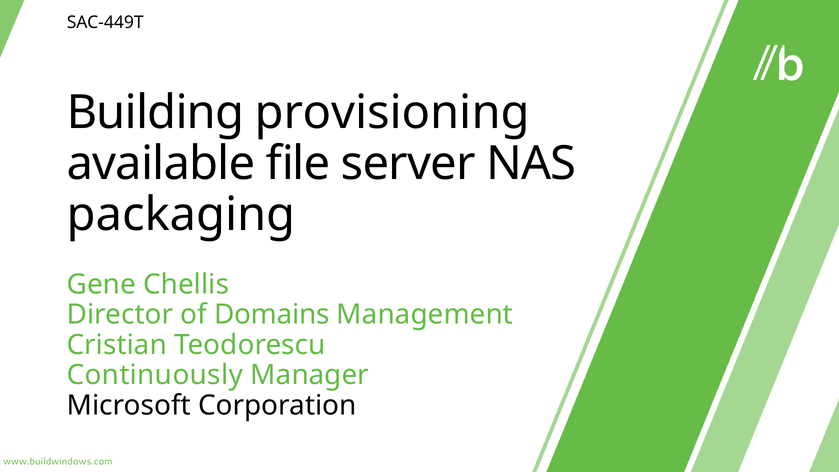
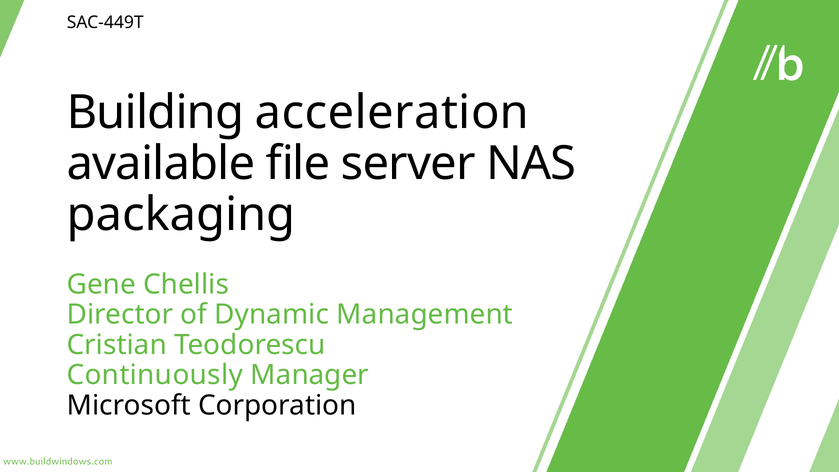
provisioning: provisioning -> acceleration
Domains: Domains -> Dynamic
